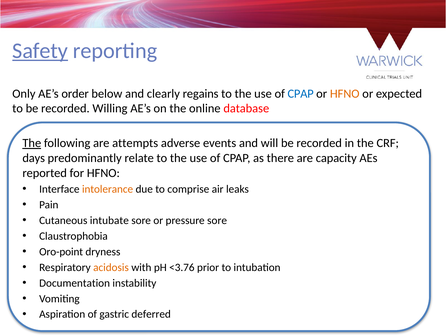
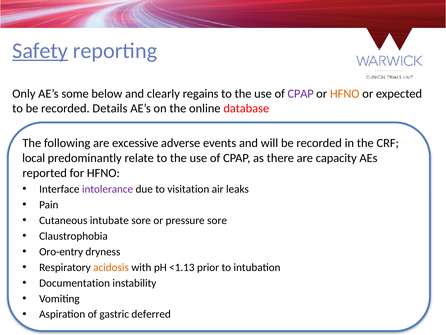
order: order -> some
CPAP at (301, 93) colour: blue -> purple
Willing: Willing -> Details
The at (32, 143) underline: present -> none
attempts: attempts -> excessive
days: days -> local
intolerance colour: orange -> purple
comprise: comprise -> visitation
Oro-point: Oro-point -> Oro-entry
<3.76: <3.76 -> <1.13
